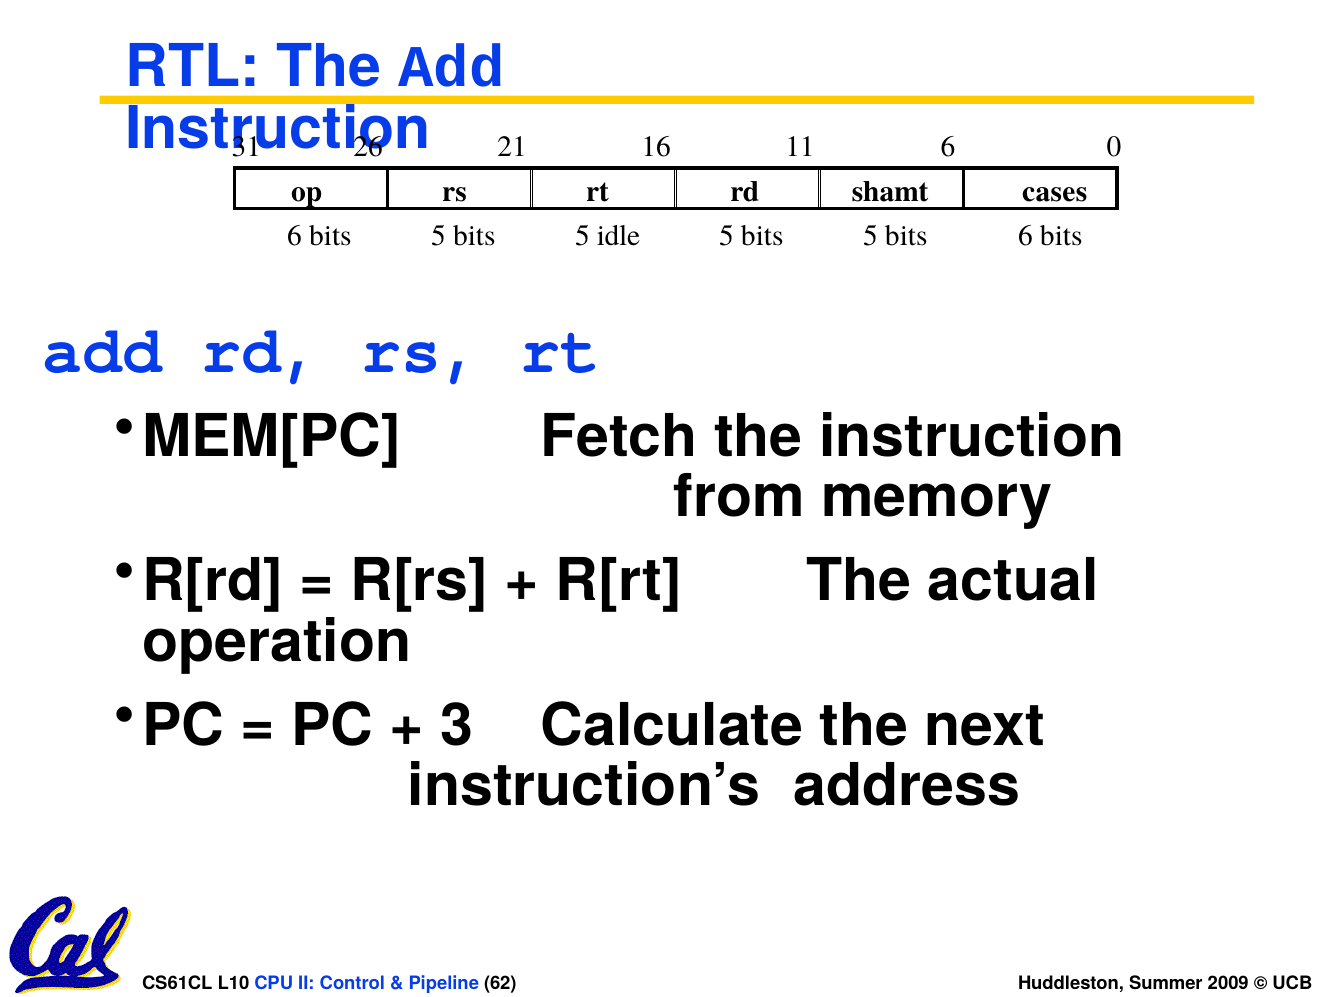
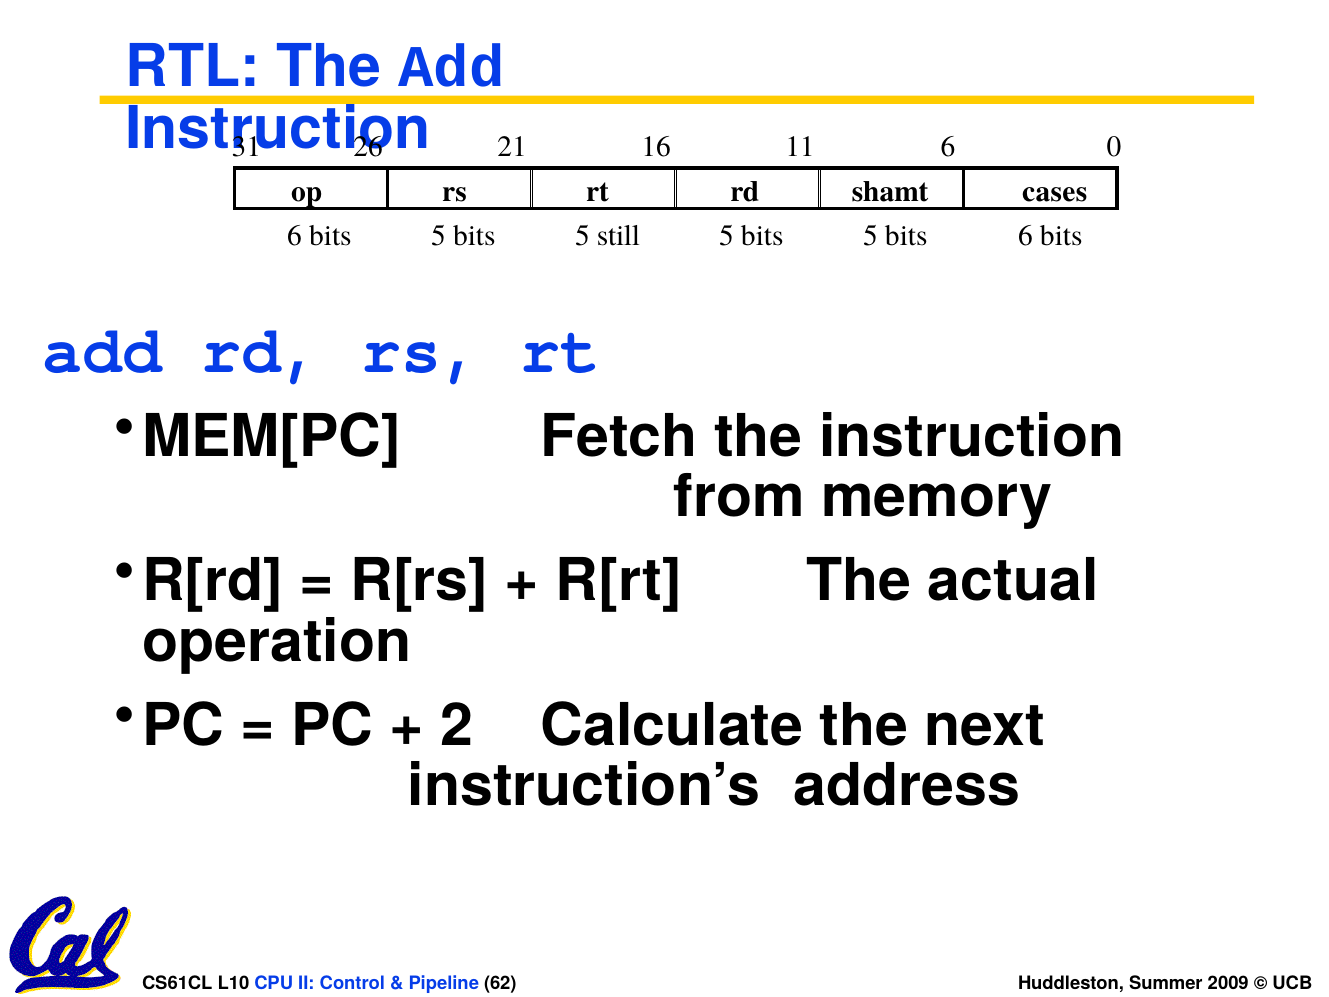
idle: idle -> still
3: 3 -> 2
